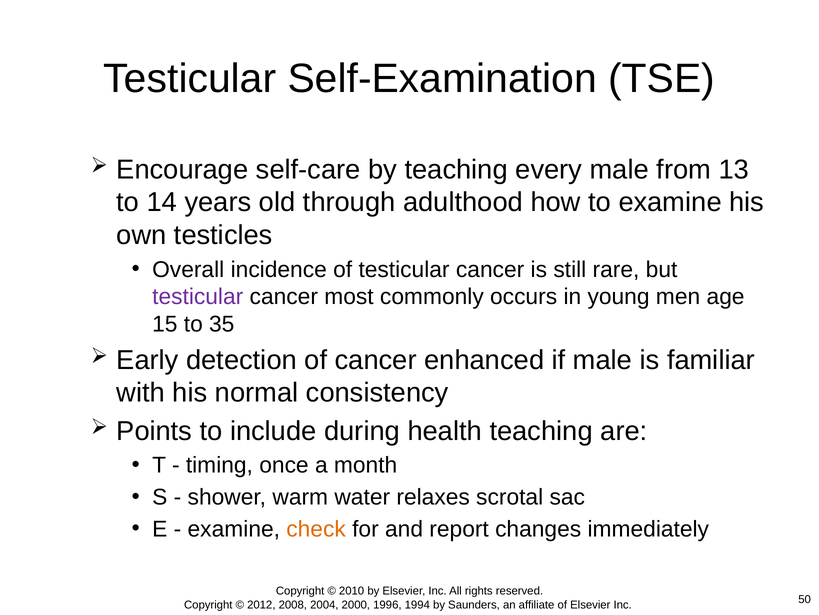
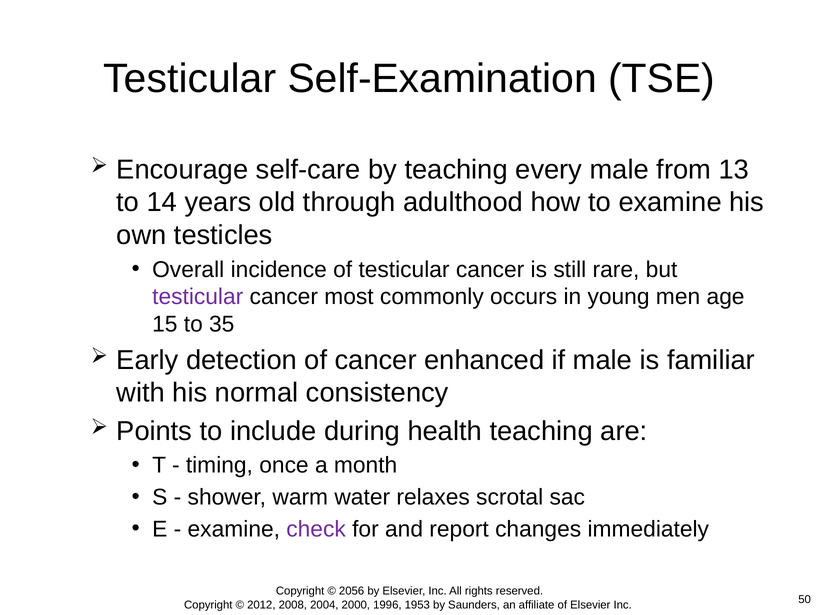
check colour: orange -> purple
2010: 2010 -> 2056
1994: 1994 -> 1953
